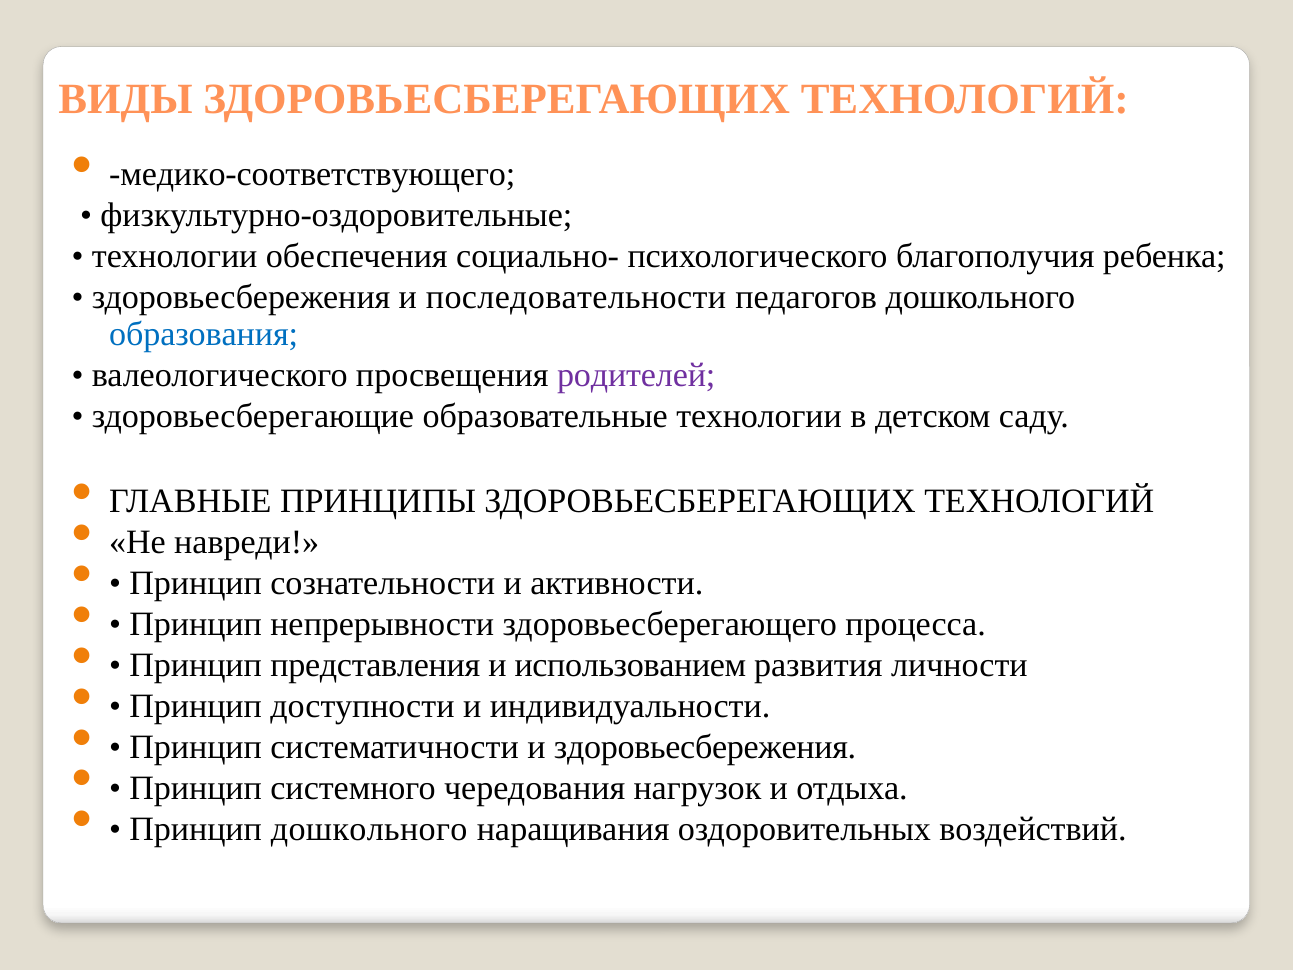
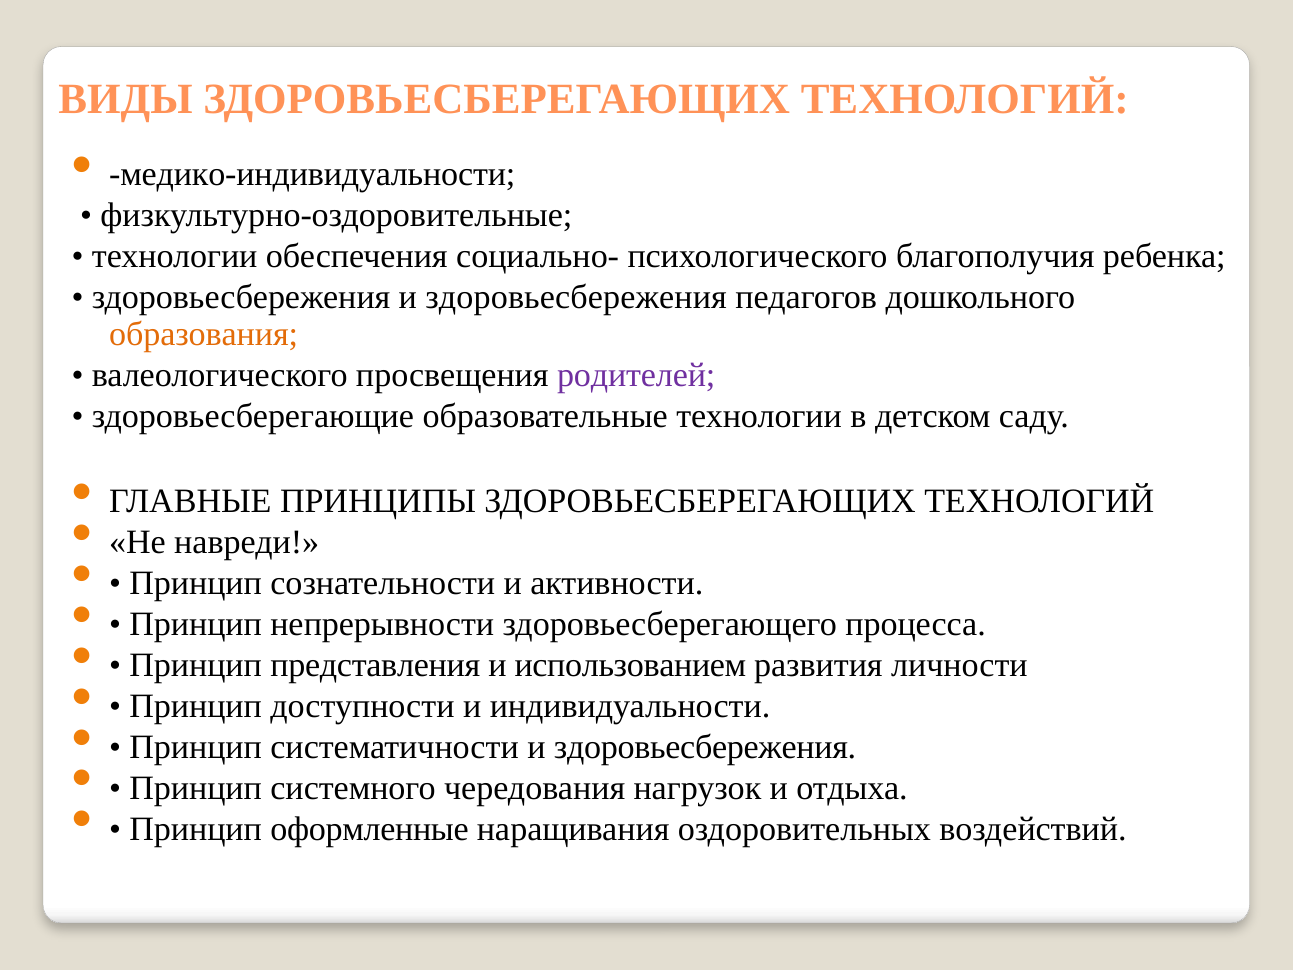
медико-соответствующего: медико-соответствующего -> медико-индивидуальности
здоровьесбережения и последовательности: последовательности -> здоровьесбережения
образования colour: blue -> orange
Принцип дошкольного: дошкольного -> оформленные
